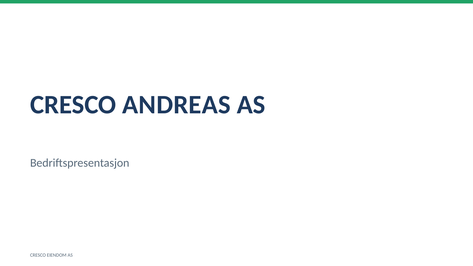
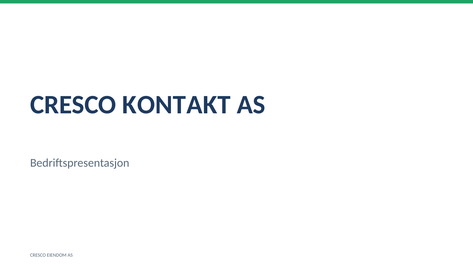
ANDREAS: ANDREAS -> KONTAKT
